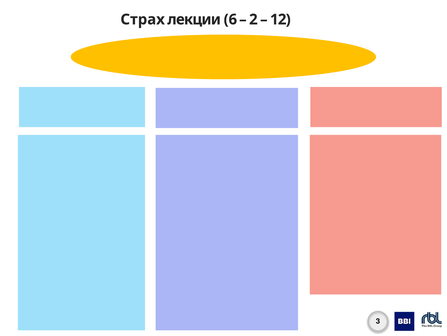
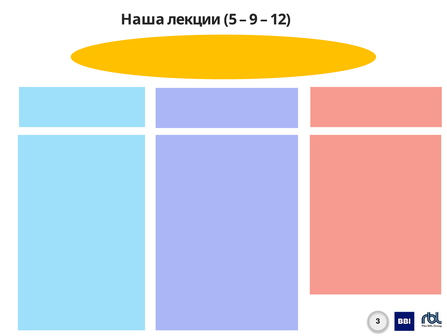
Страх: Страх -> Наша
6: 6 -> 5
2: 2 -> 9
